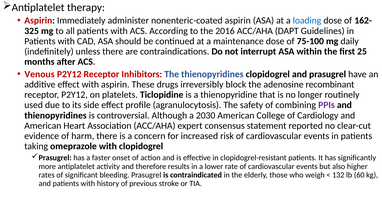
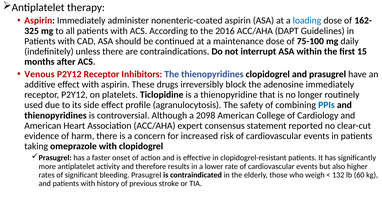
25: 25 -> 15
adenosine recombinant: recombinant -> immediately
PPIs colour: purple -> blue
2030: 2030 -> 2098
